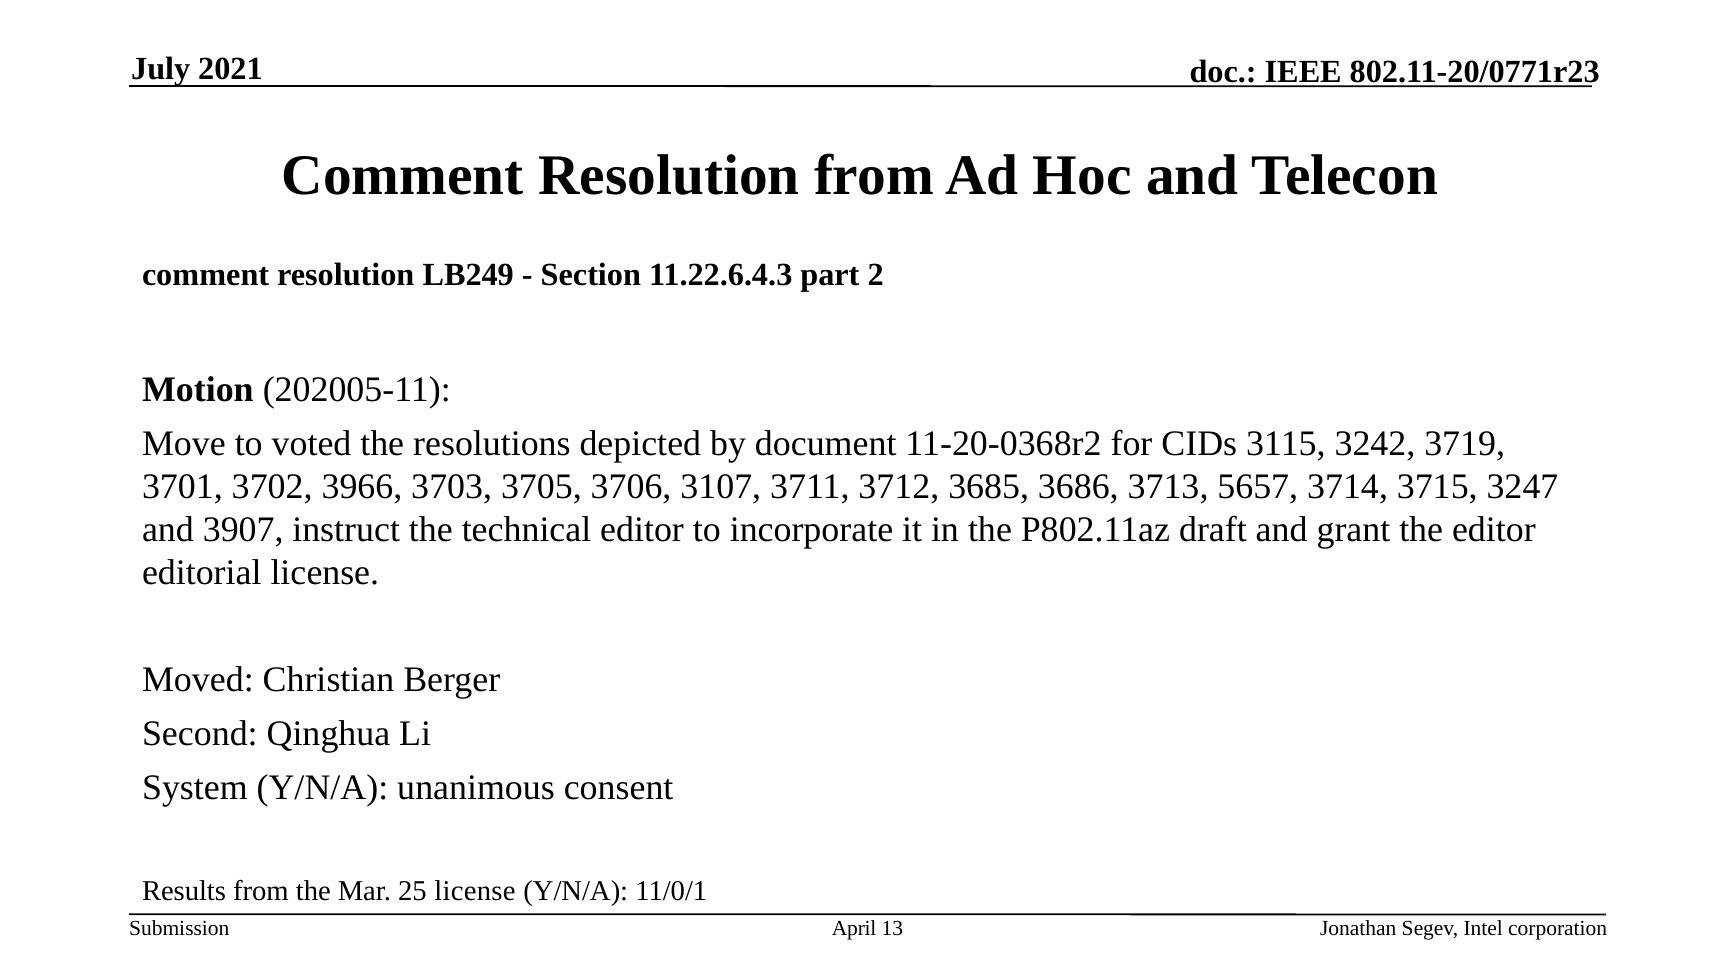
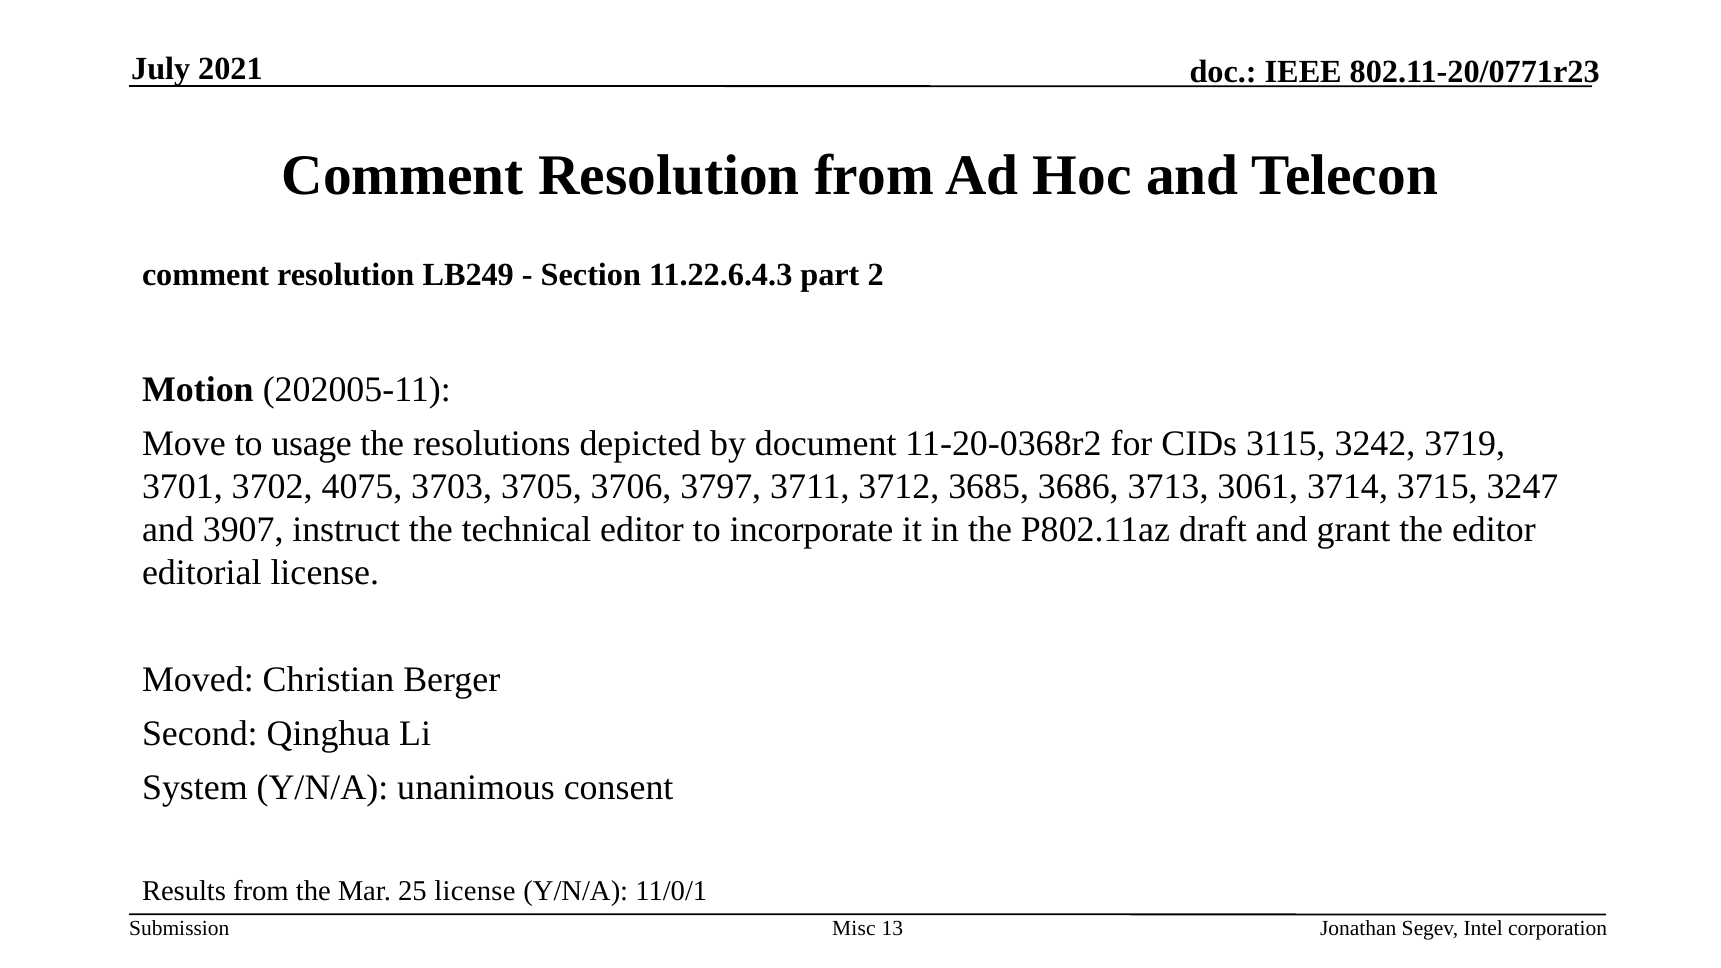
voted: voted -> usage
3966: 3966 -> 4075
3107: 3107 -> 3797
5657: 5657 -> 3061
April: April -> Misc
